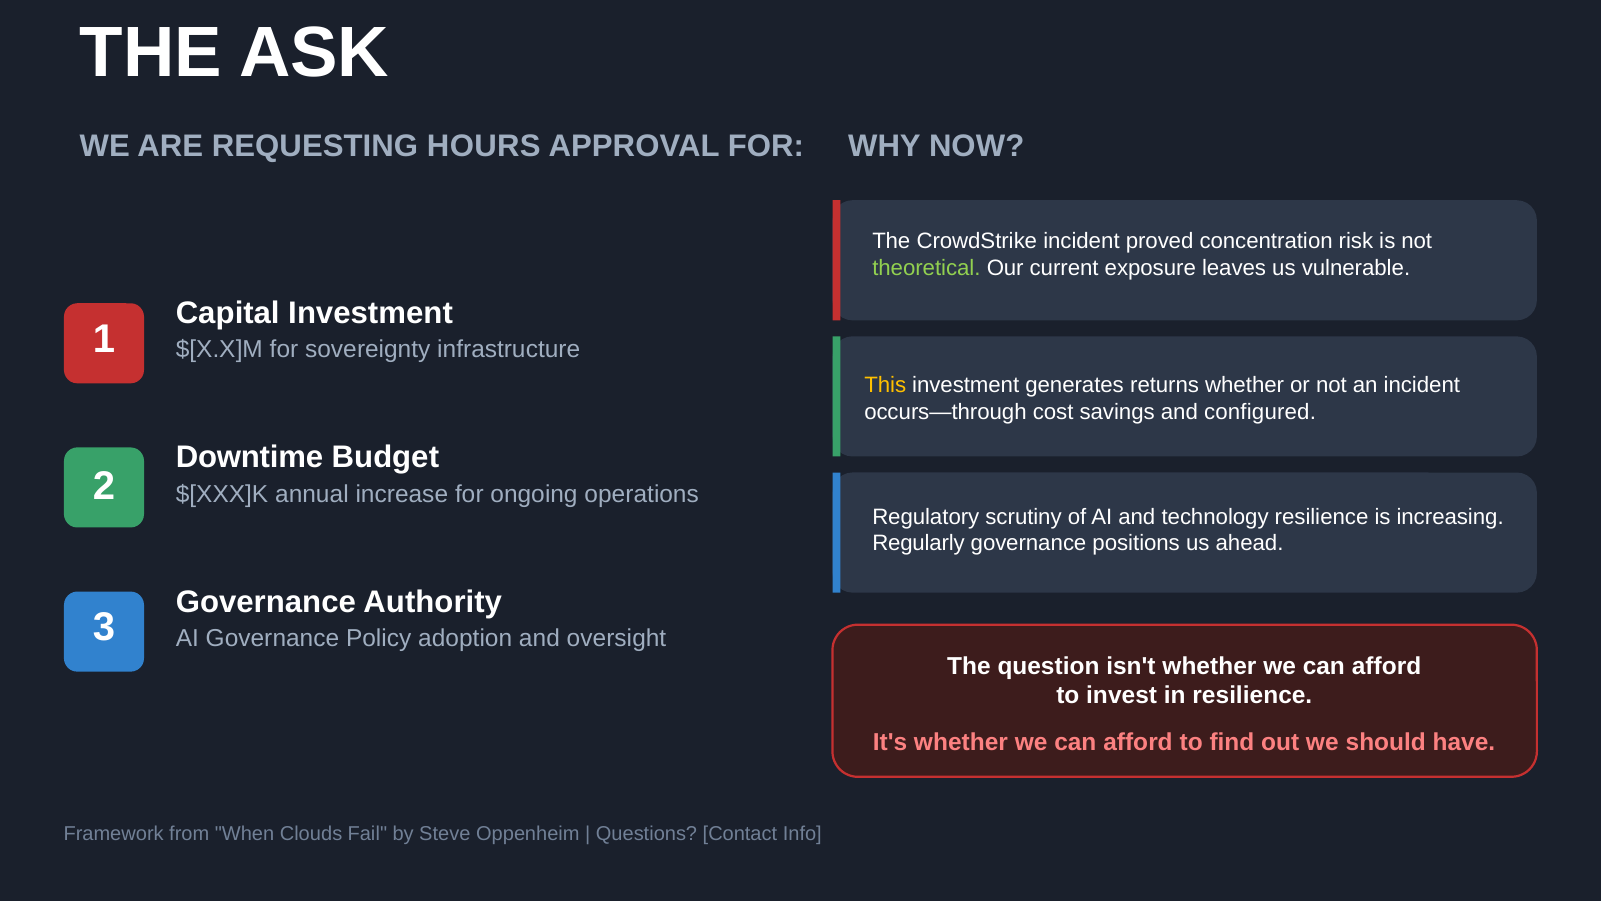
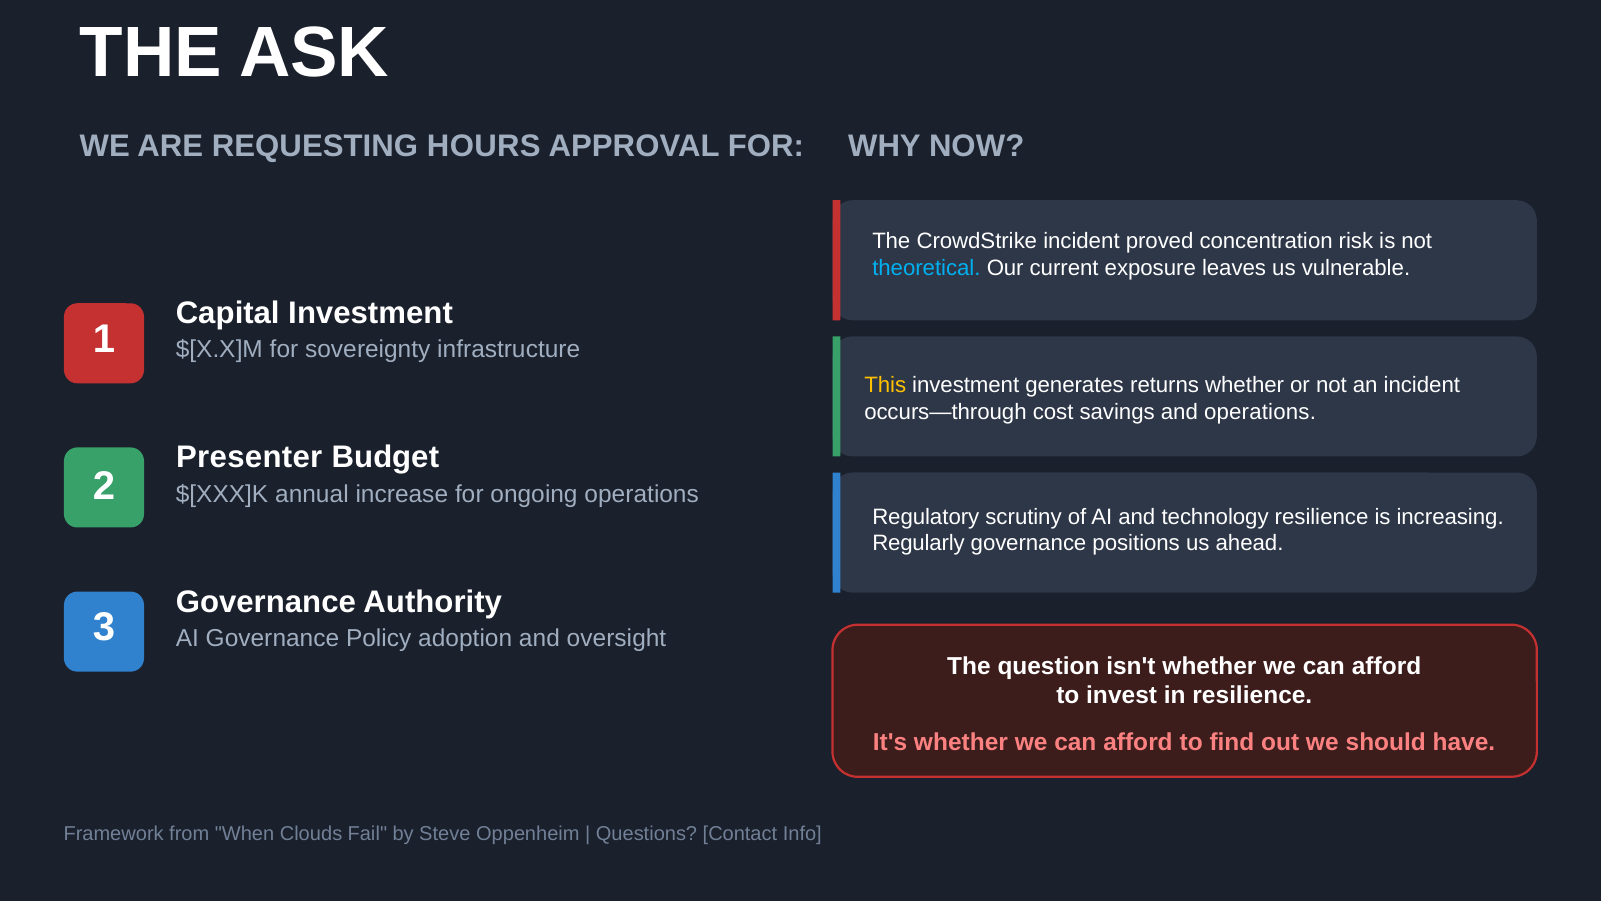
theoretical colour: light green -> light blue
and configured: configured -> operations
Downtime: Downtime -> Presenter
